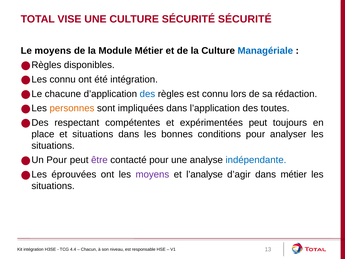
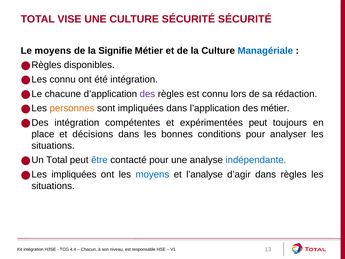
Module: Module -> Signifie
des at (147, 94) colour: blue -> purple
des toutes: toutes -> métier
respectant at (77, 123): respectant -> intégration
et situations: situations -> décisions
Pour at (57, 160): Pour -> Total
être colour: purple -> blue
éprouvées at (74, 174): éprouvées -> impliquées
moyens at (152, 174) colour: purple -> blue
dans métier: métier -> règles
